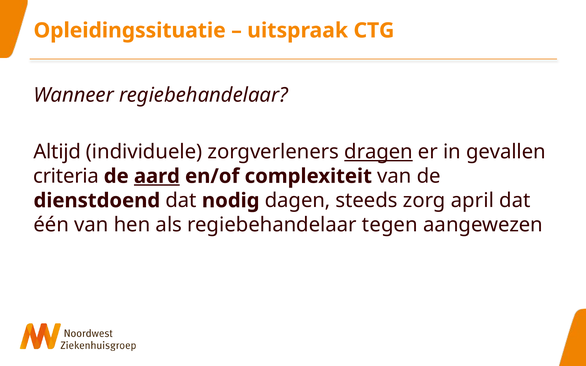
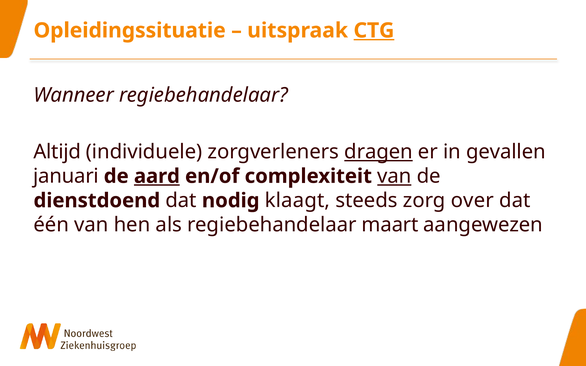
CTG underline: none -> present
criteria: criteria -> januari
van at (394, 176) underline: none -> present
dagen: dagen -> klaagt
april: april -> over
tegen: tegen -> maart
